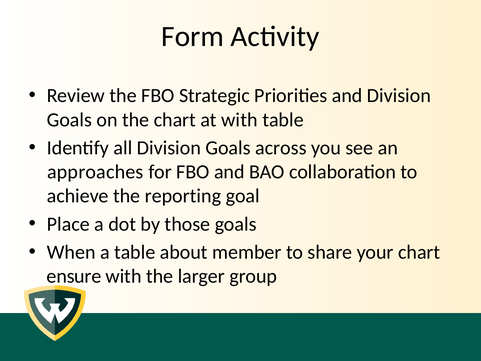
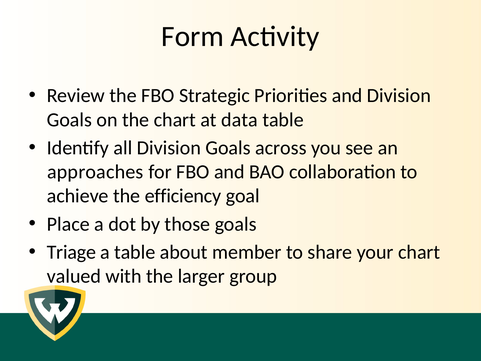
at with: with -> data
reporting: reporting -> efficiency
When: When -> Triage
ensure: ensure -> valued
